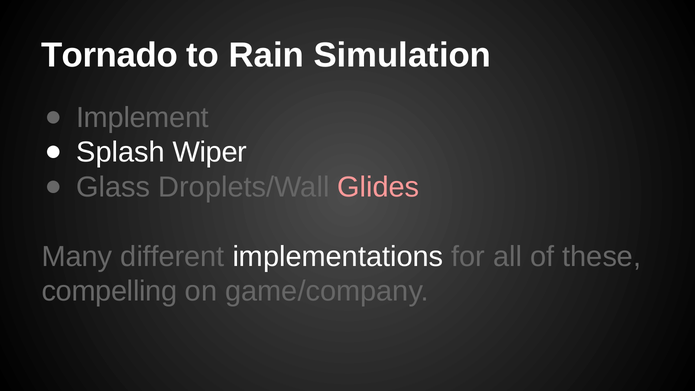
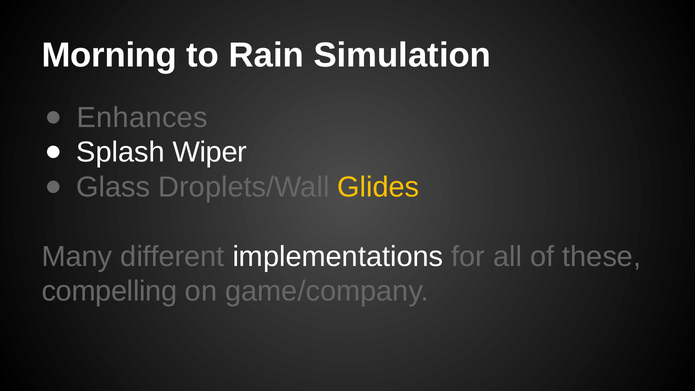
Tornado: Tornado -> Morning
Implement: Implement -> Enhances
Glides colour: pink -> yellow
